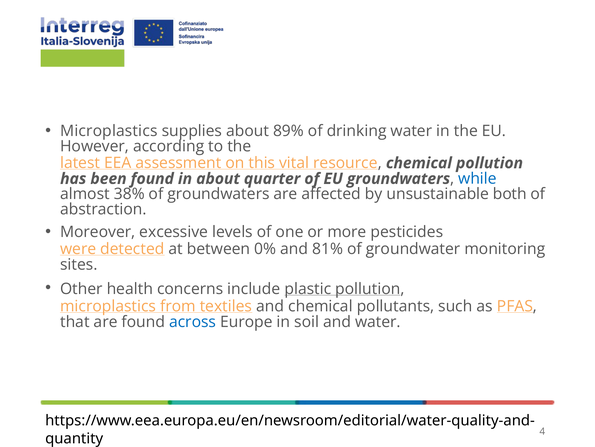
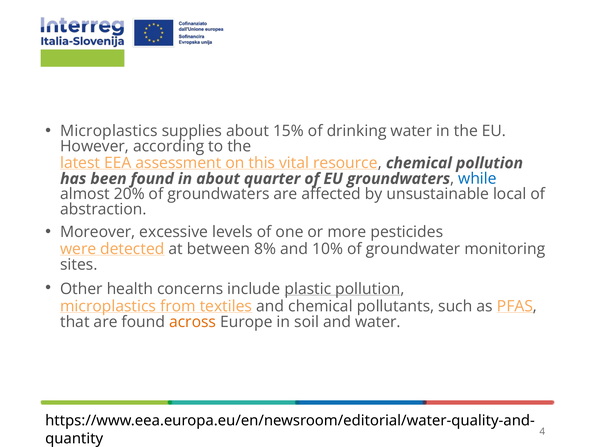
89%: 89% -> 15%
38%: 38% -> 20%
both: both -> local
0%: 0% -> 8%
81%: 81% -> 10%
across colour: blue -> orange
